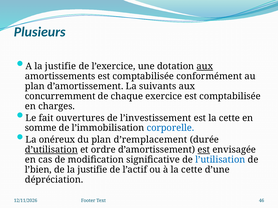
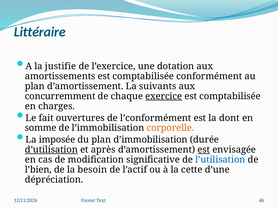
Plusieurs: Plusieurs -> Littéraire
aux at (205, 66) underline: present -> none
exercice underline: none -> present
l’investissement: l’investissement -> l’conformément
est la cette: cette -> dont
corporelle colour: blue -> orange
onéreux: onéreux -> imposée
d’remplacement: d’remplacement -> d’immobilisation
ordre: ordre -> après
de la justifie: justifie -> besoin
